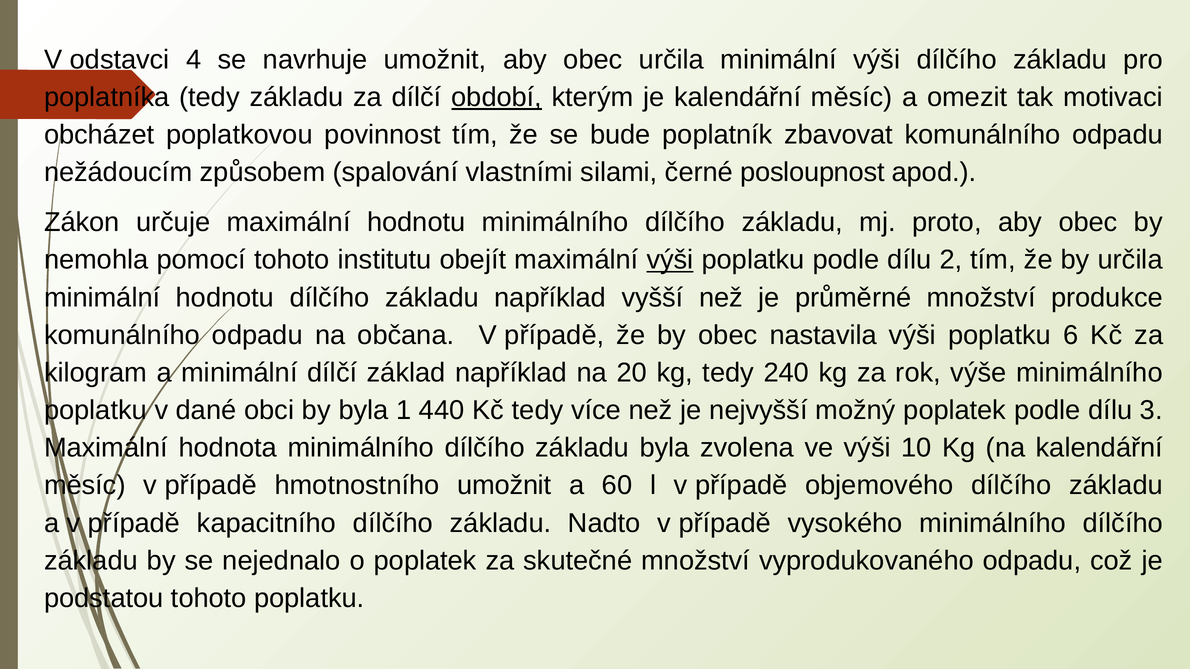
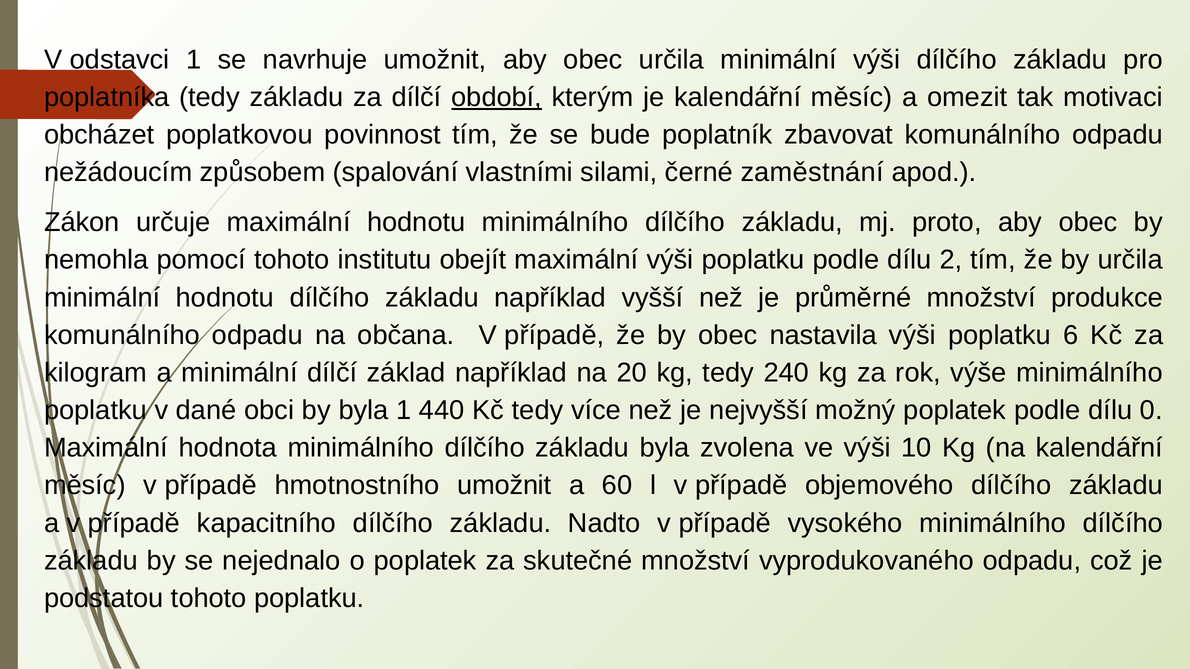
odstavci 4: 4 -> 1
posloupnost: posloupnost -> zaměstnání
výši at (670, 260) underline: present -> none
3: 3 -> 0
